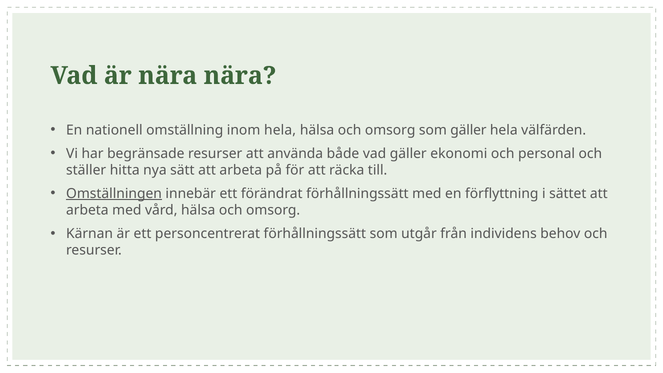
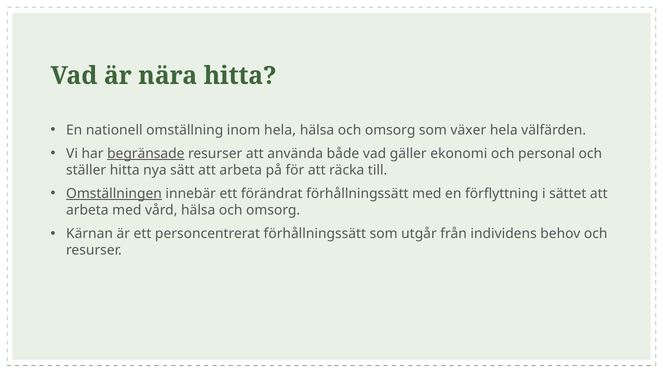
nära nära: nära -> hitta
som gäller: gäller -> växer
begränsade underline: none -> present
